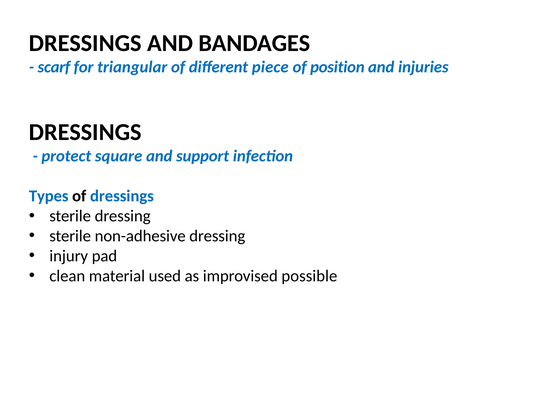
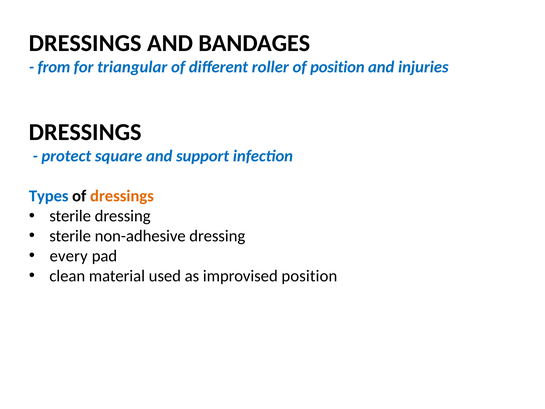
scarf: scarf -> from
piece: piece -> roller
dressings at (122, 196) colour: blue -> orange
injury: injury -> every
improvised possible: possible -> position
